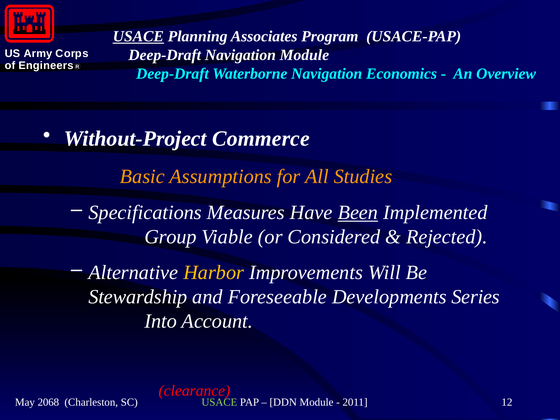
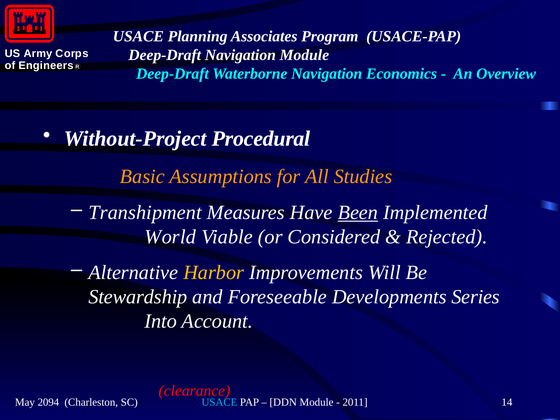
USACE at (138, 37) underline: present -> none
Commerce: Commerce -> Procedural
Specifications: Specifications -> Transhipment
Group: Group -> World
2068: 2068 -> 2094
USACE at (219, 402) colour: light green -> light blue
12: 12 -> 14
